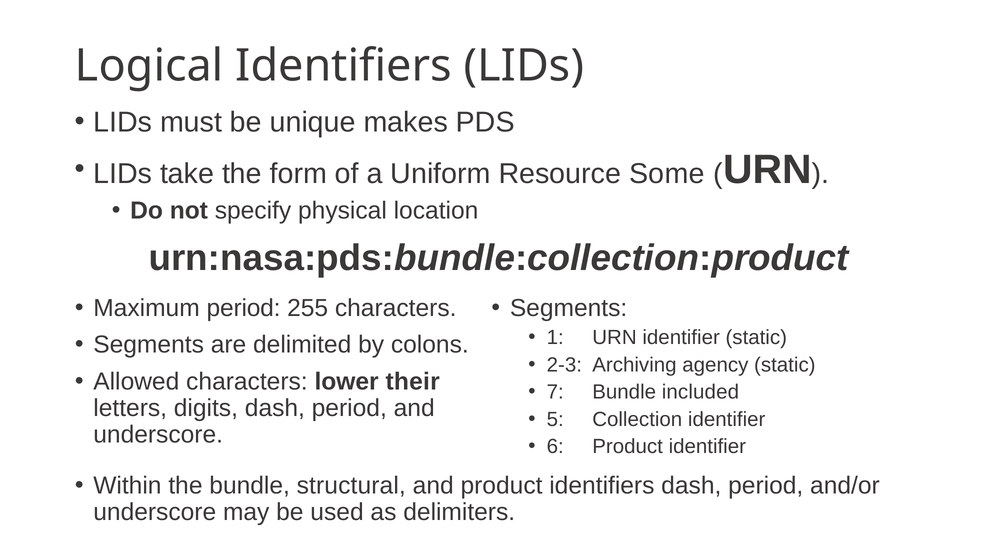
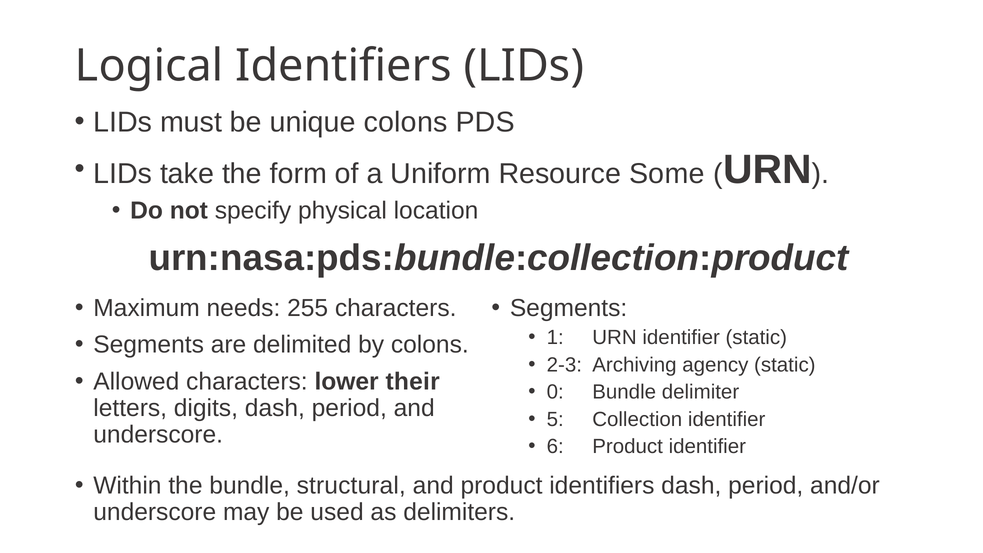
unique makes: makes -> colons
Maximum period: period -> needs
7: 7 -> 0
included: included -> delimiter
